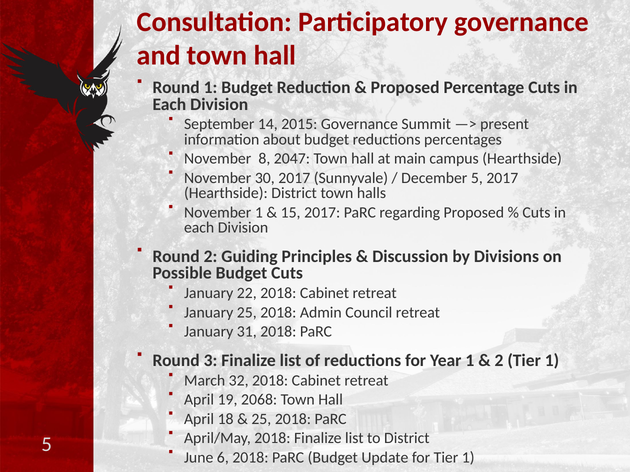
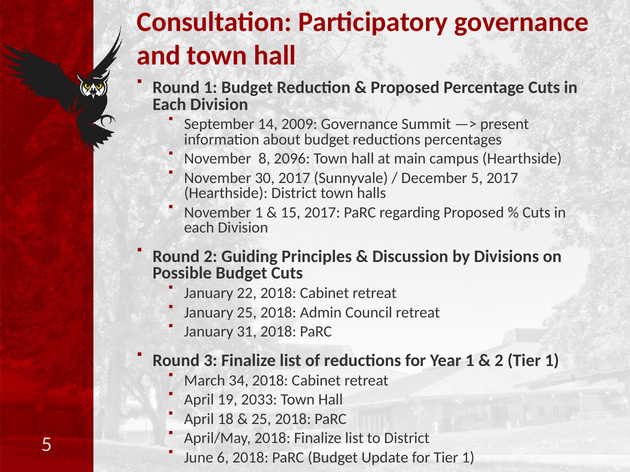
2015: 2015 -> 2009
2047: 2047 -> 2096
32: 32 -> 34
2068: 2068 -> 2033
